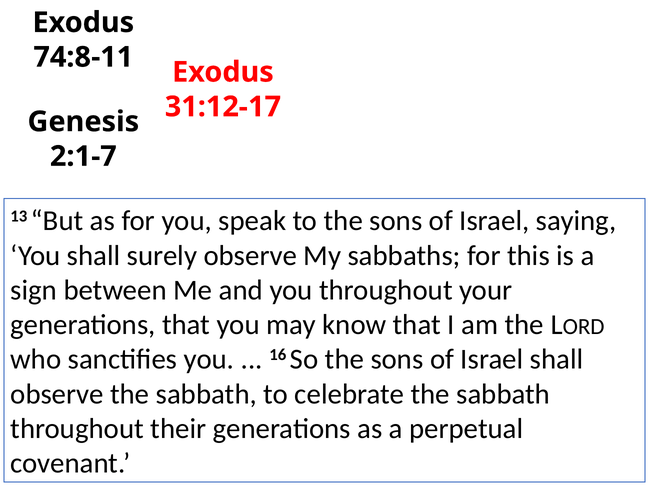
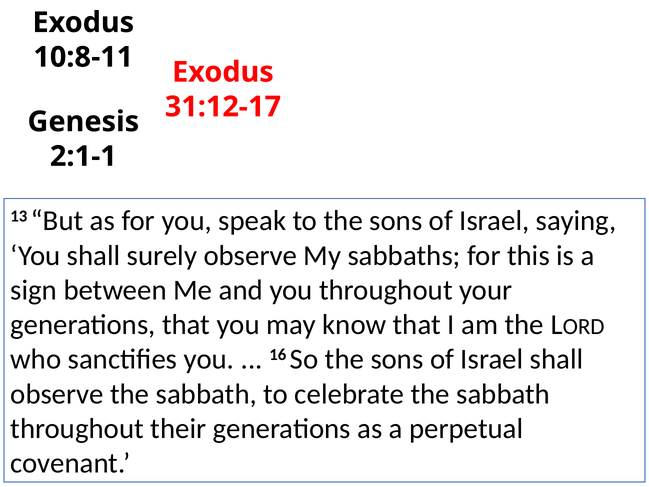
74:8-11: 74:8-11 -> 10:8-11
2:1-7: 2:1-7 -> 2:1-1
